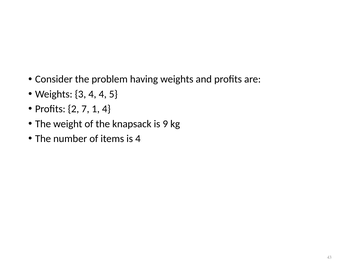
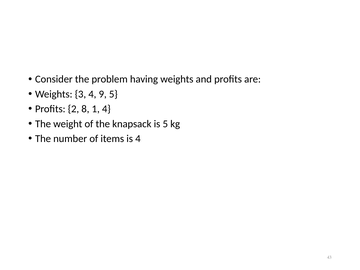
4 4: 4 -> 9
7: 7 -> 8
is 9: 9 -> 5
